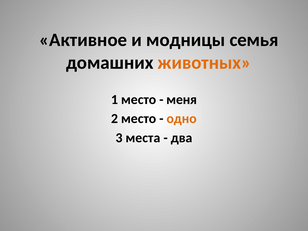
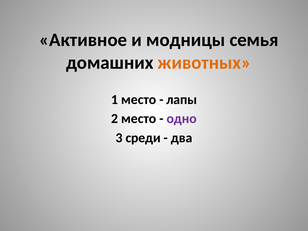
меня: меня -> лапы
одно colour: orange -> purple
места: места -> среди
